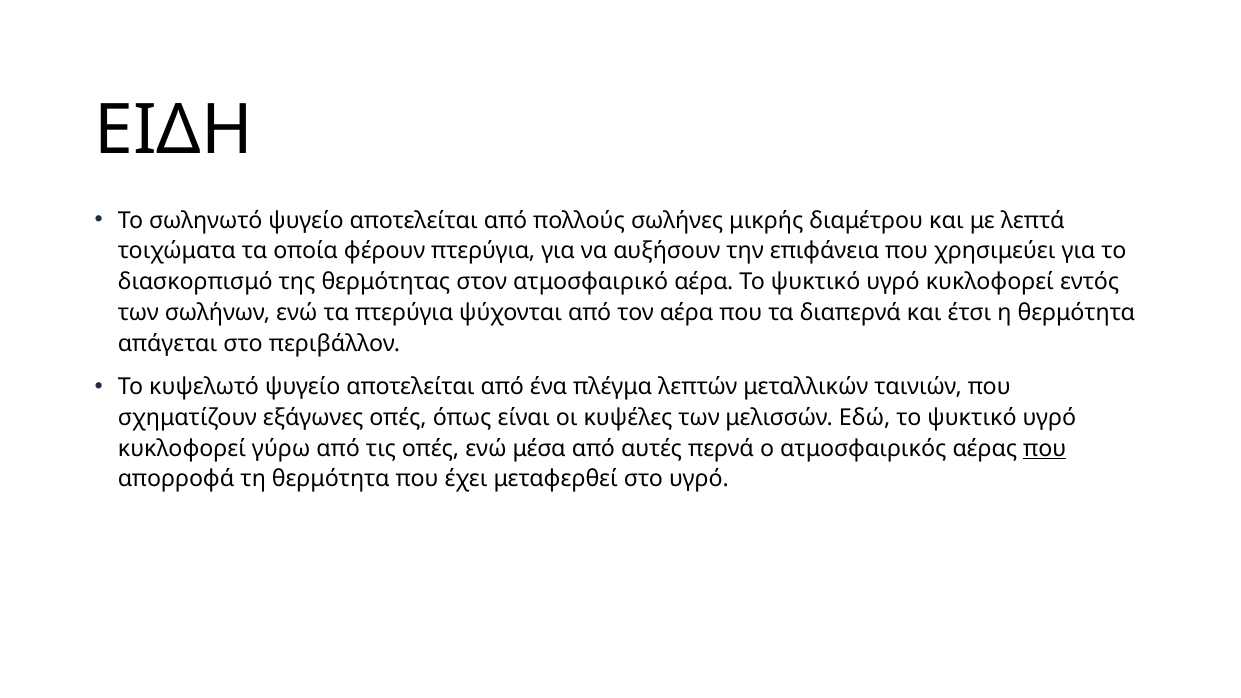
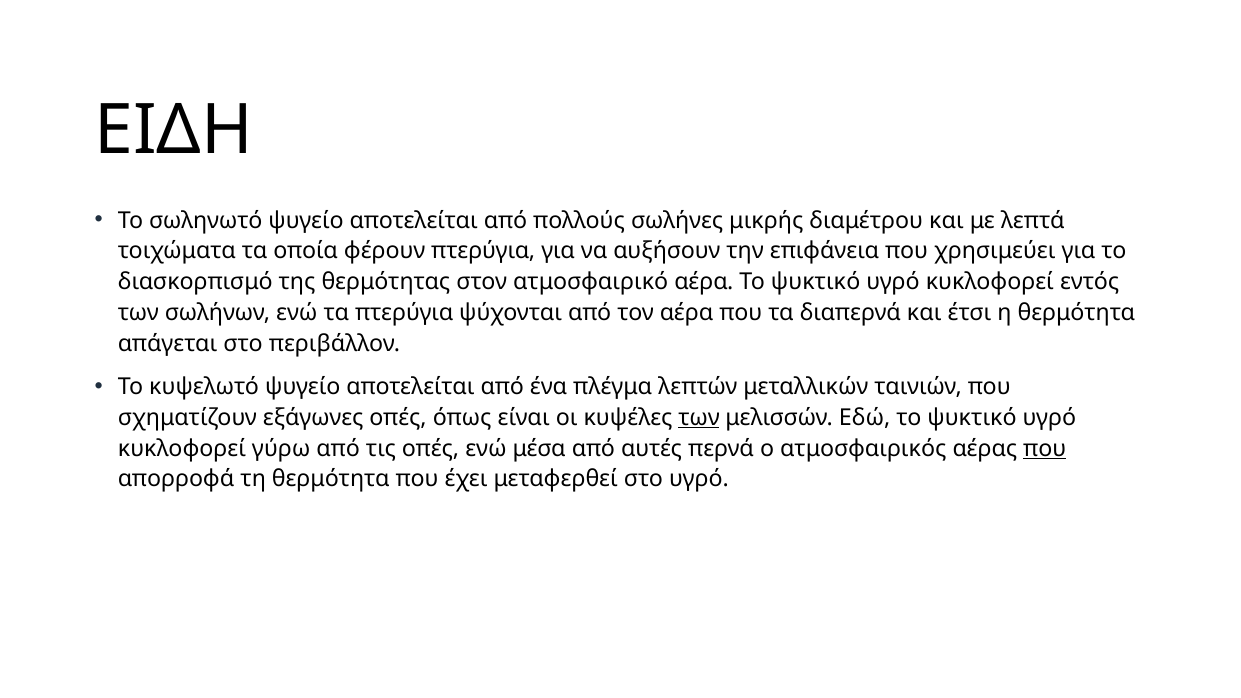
των at (699, 418) underline: none -> present
